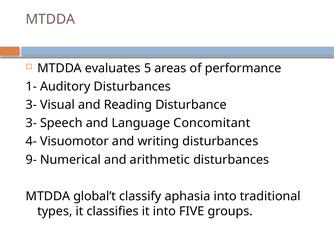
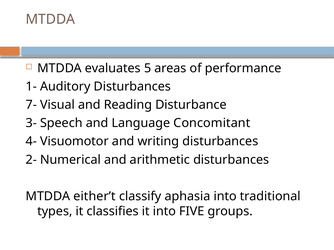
3- at (31, 105): 3- -> 7-
9-: 9- -> 2-
global’t: global’t -> either’t
